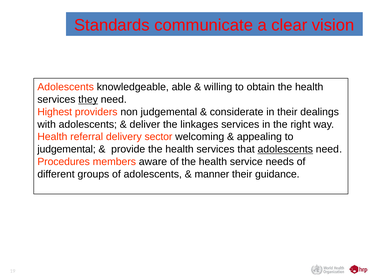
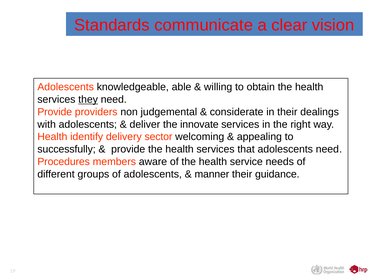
Highest at (55, 112): Highest -> Provide
linkages: linkages -> innovate
referral: referral -> identify
judgemental at (67, 149): judgemental -> successfully
adolescents at (285, 149) underline: present -> none
